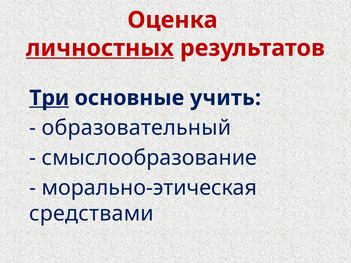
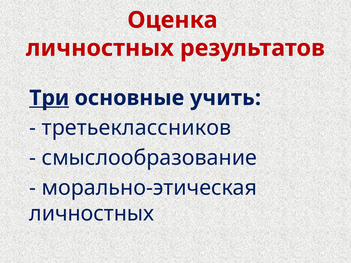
личностных at (100, 48) underline: present -> none
образовательный: образовательный -> третьеклассников
средствами at (92, 214): средствами -> личностных
